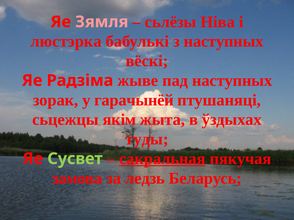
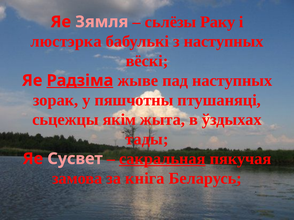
Ніва: Ніва -> Раку
Радзіма underline: none -> present
гарачынёй: гарачынёй -> пяшчотны
туды: туды -> тады
Сусвет colour: light green -> pink
ледзь: ледзь -> кніга
